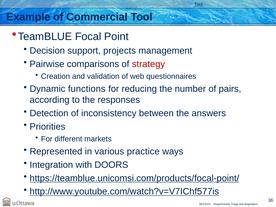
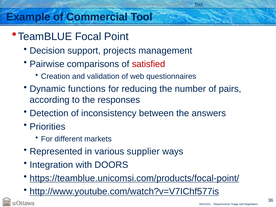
strategy: strategy -> satisfied
practice: practice -> supplier
